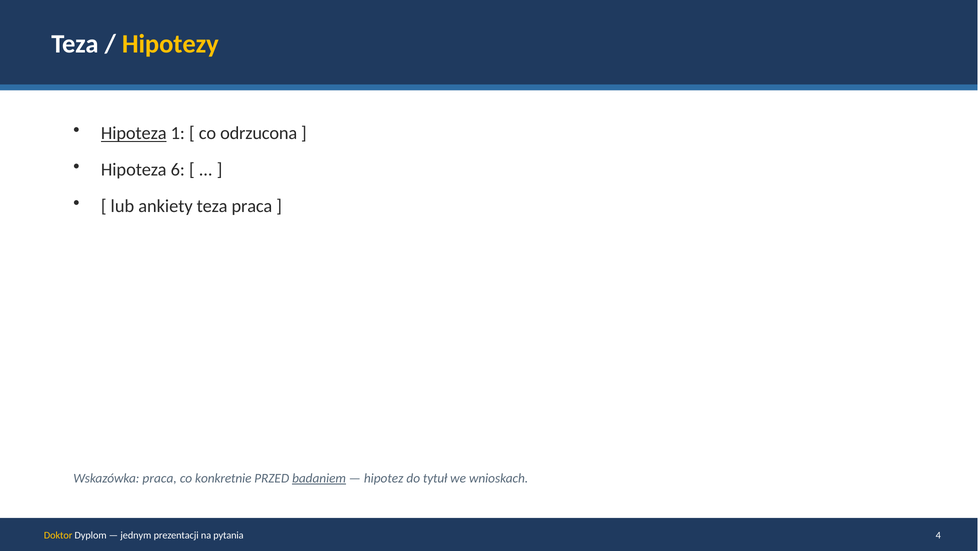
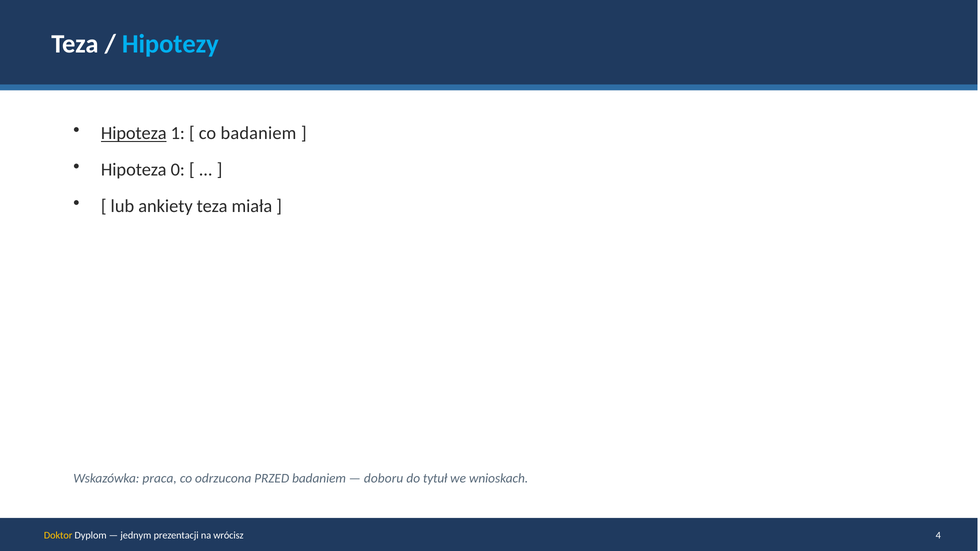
Hipotezy colour: yellow -> light blue
co odrzucona: odrzucona -> badaniem
6: 6 -> 0
teza praca: praca -> miała
konkretnie: konkretnie -> odrzucona
badaniem at (319, 479) underline: present -> none
hipotez: hipotez -> doboru
pytania: pytania -> wrócisz
